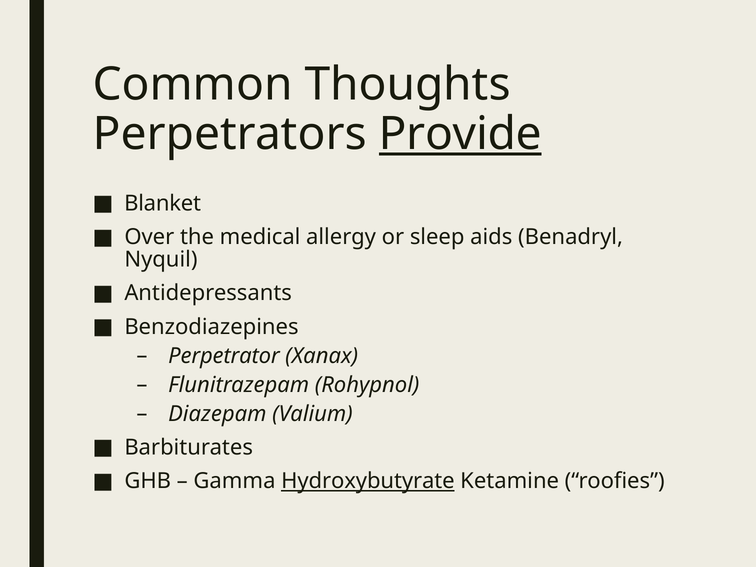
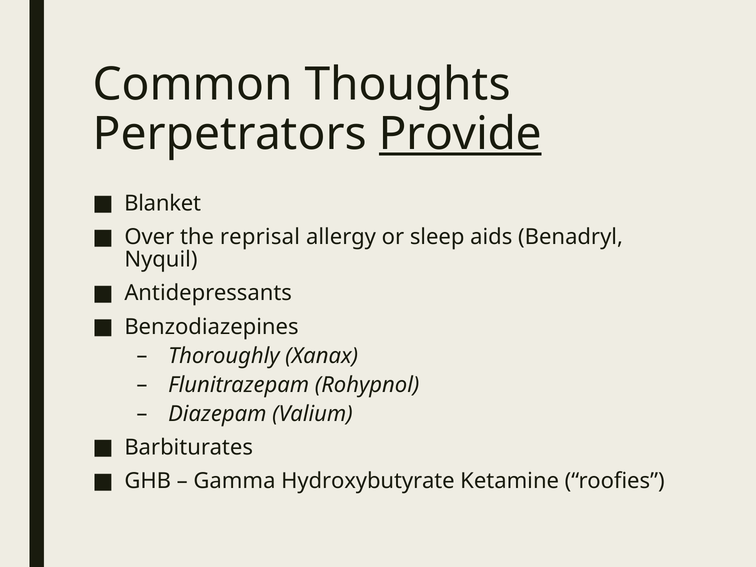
medical: medical -> reprisal
Perpetrator: Perpetrator -> Thoroughly
Hydroxybutyrate underline: present -> none
